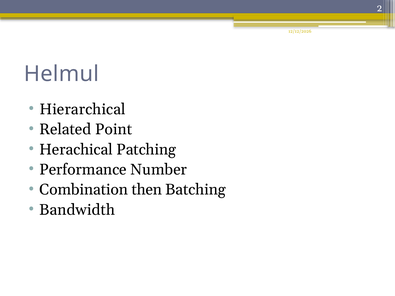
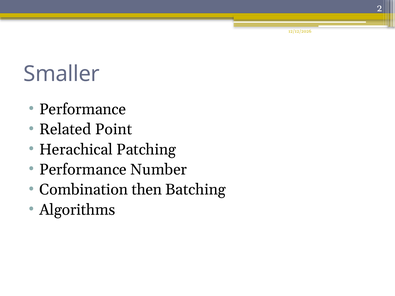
Helmul: Helmul -> Smaller
Hierarchical at (83, 109): Hierarchical -> Performance
Bandwidth: Bandwidth -> Algorithms
